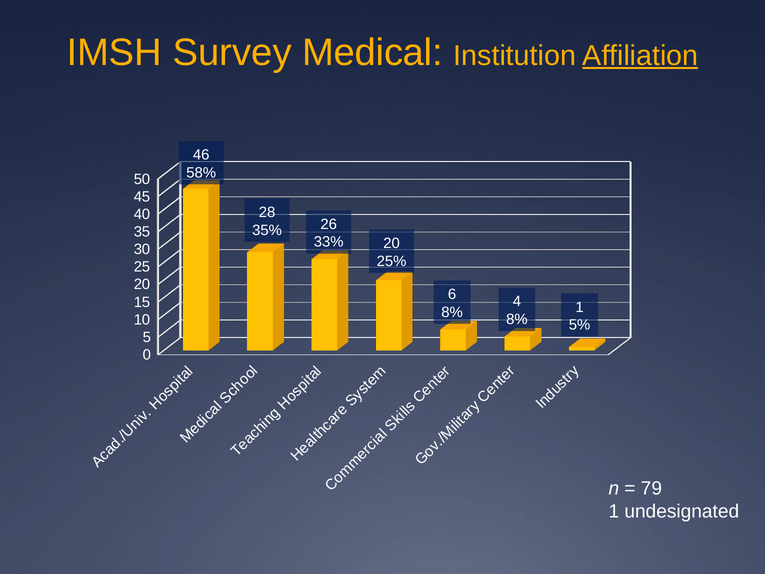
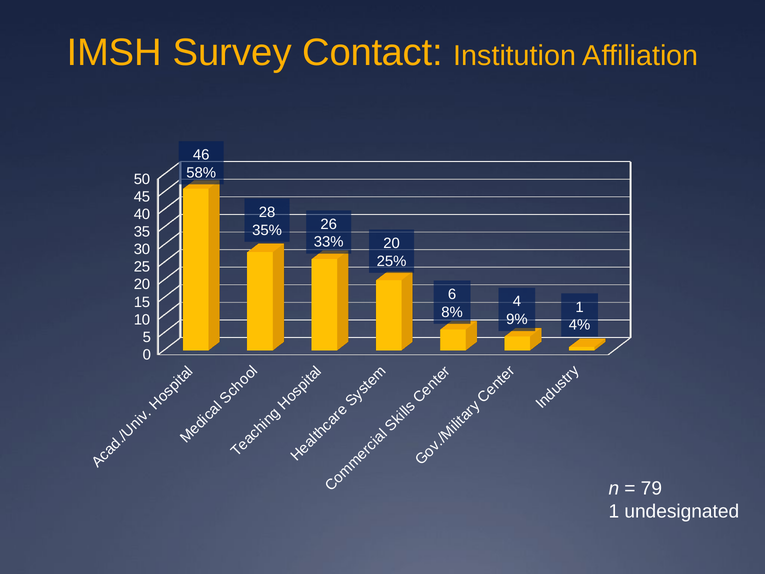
Medical: Medical -> Contact
Affiliation underline: present -> none
8% at (517, 319): 8% -> 9%
5%: 5% -> 4%
